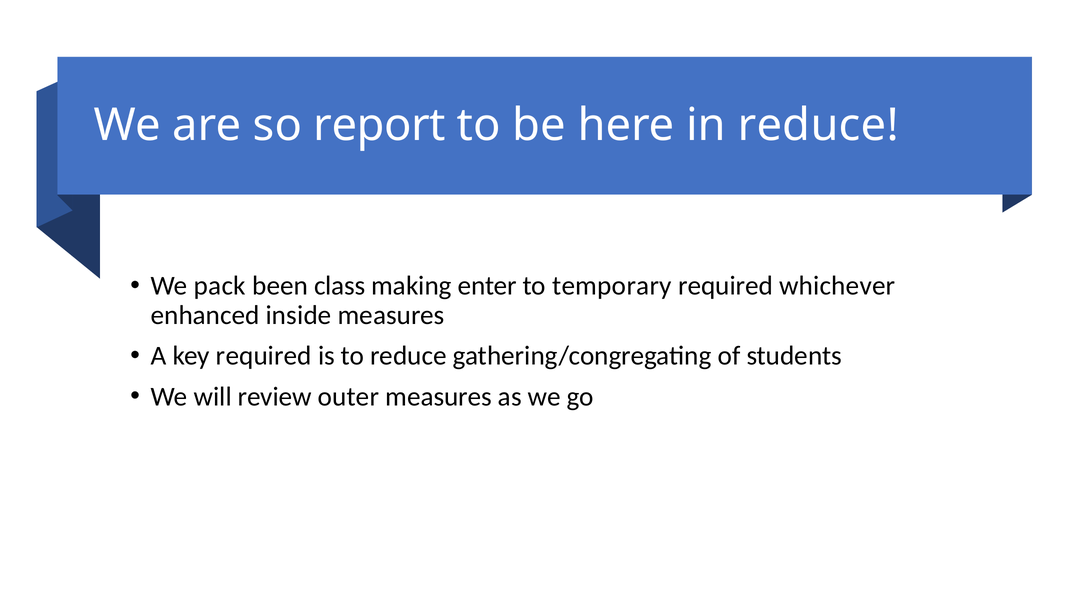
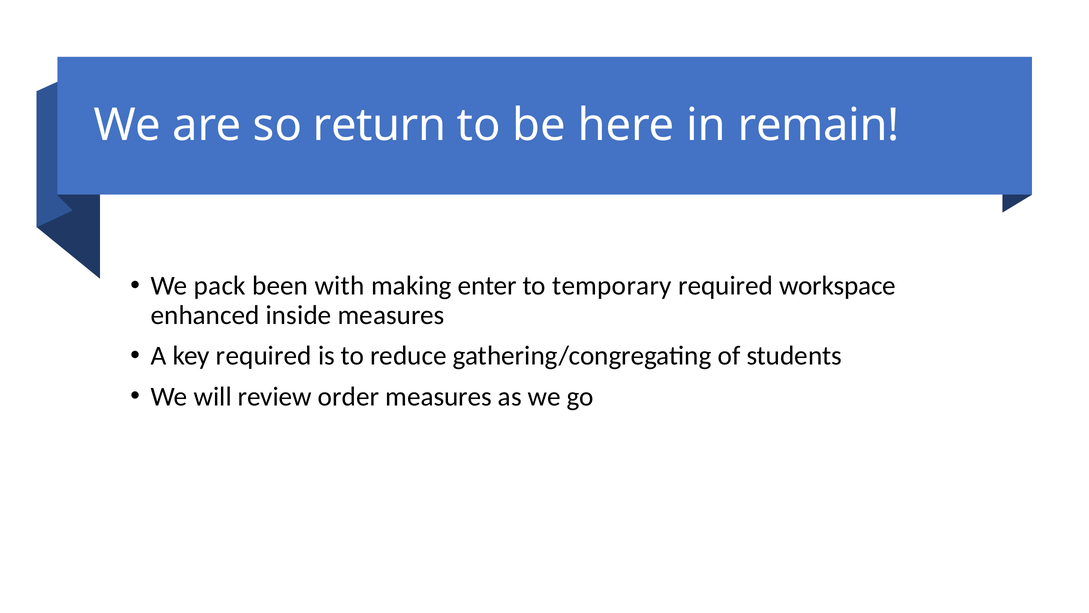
report: report -> return
in reduce: reduce -> remain
class: class -> with
whichever: whichever -> workspace
outer: outer -> order
